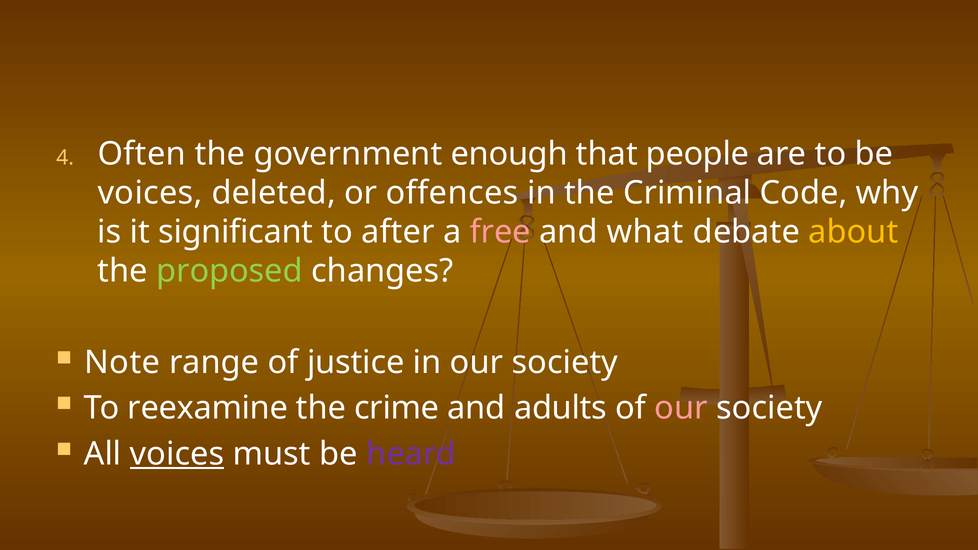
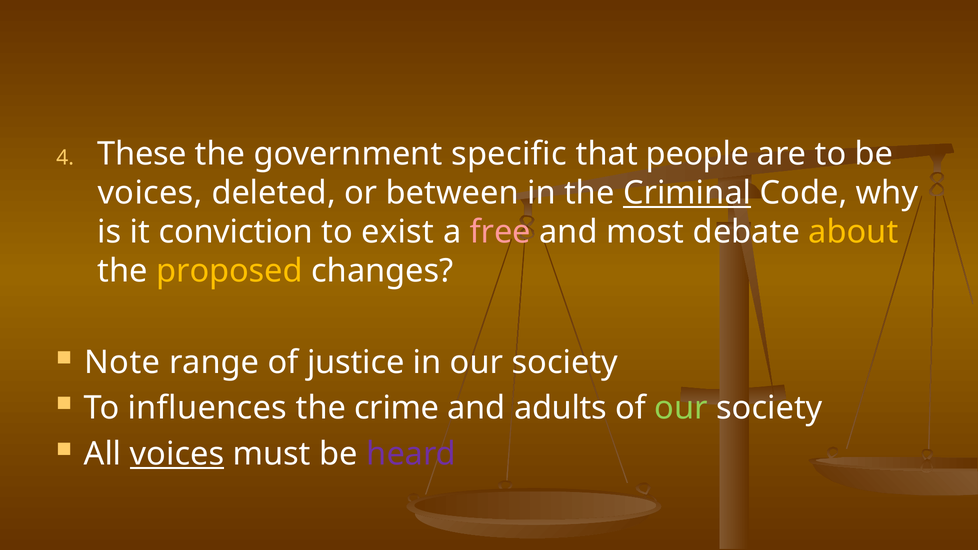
Often: Often -> These
enough: enough -> specific
offences: offences -> between
Criminal underline: none -> present
significant: significant -> conviction
after: after -> exist
what: what -> most
proposed colour: light green -> yellow
reexamine: reexamine -> influences
our at (681, 408) colour: pink -> light green
